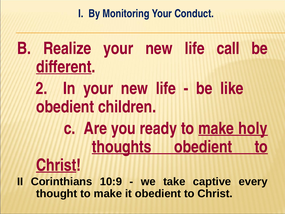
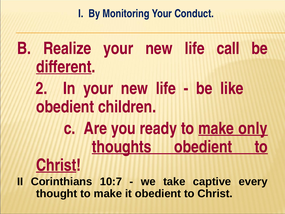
holy: holy -> only
10:9: 10:9 -> 10:7
